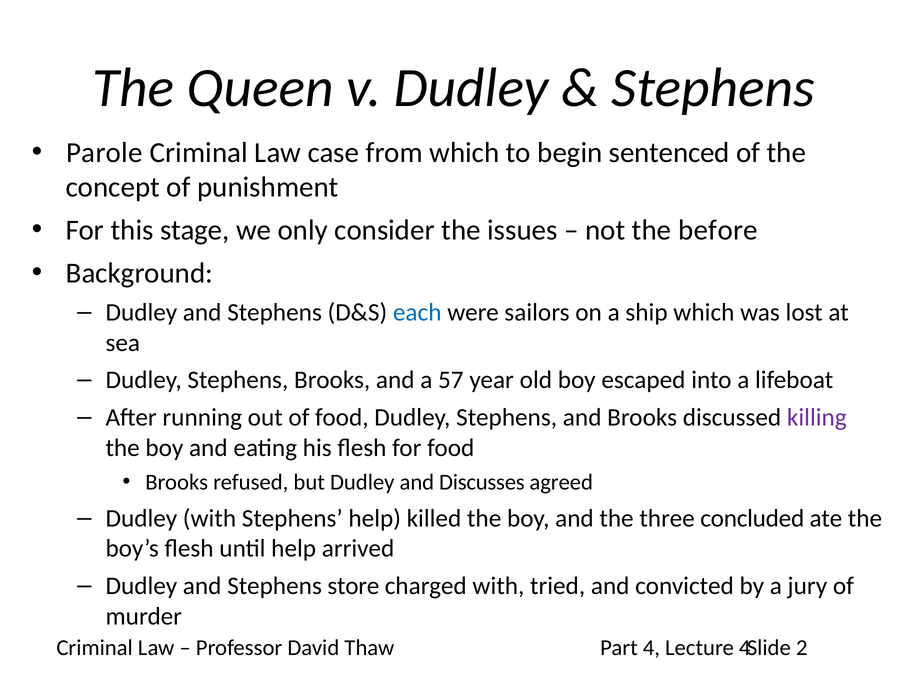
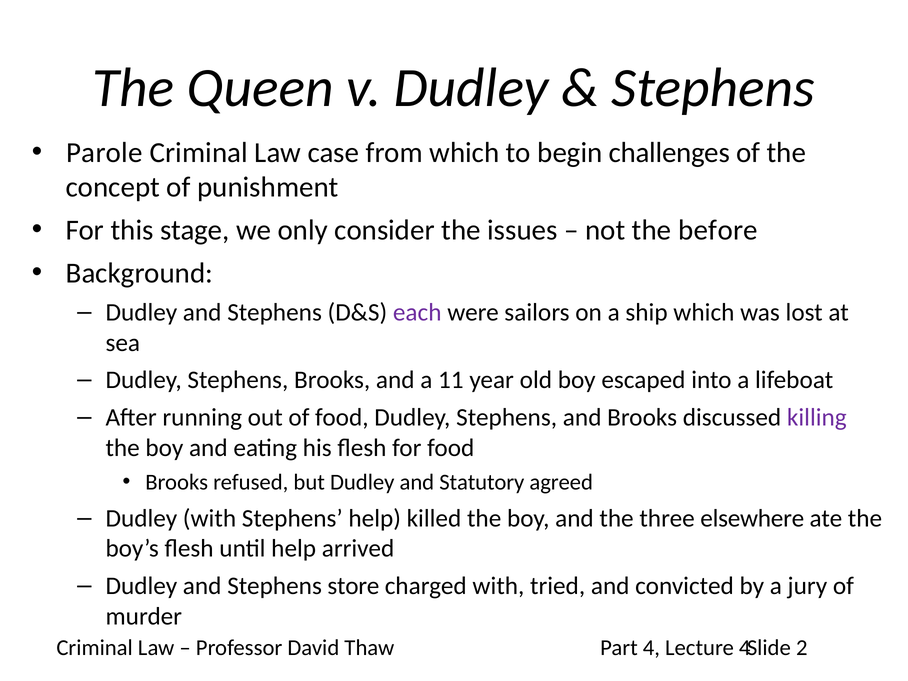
sentenced: sentenced -> challenges
each colour: blue -> purple
57: 57 -> 11
Discusses: Discusses -> Statutory
concluded: concluded -> elsewhere
